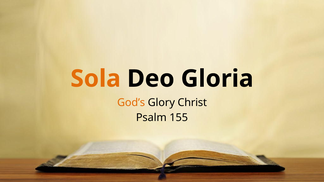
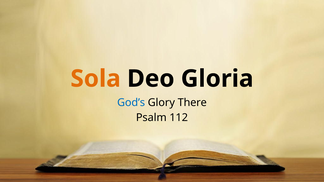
God’s colour: orange -> blue
Christ: Christ -> There
155: 155 -> 112
